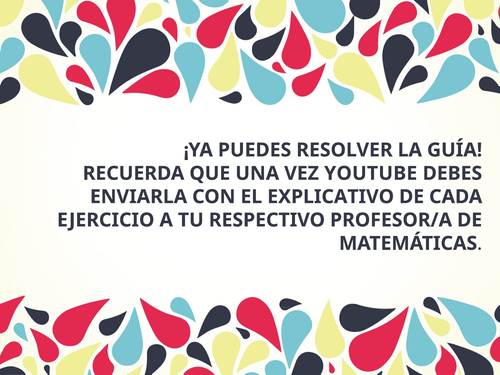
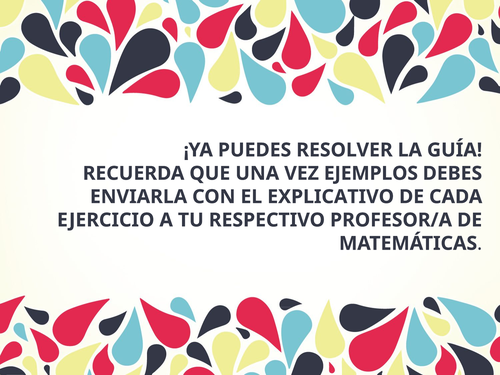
YOUTUBE: YOUTUBE -> EJEMPLOS
